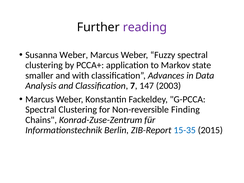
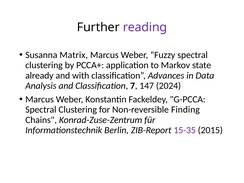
Susanna Weber: Weber -> Matrix
smaller: smaller -> already
2003: 2003 -> 2024
15-35 colour: blue -> purple
